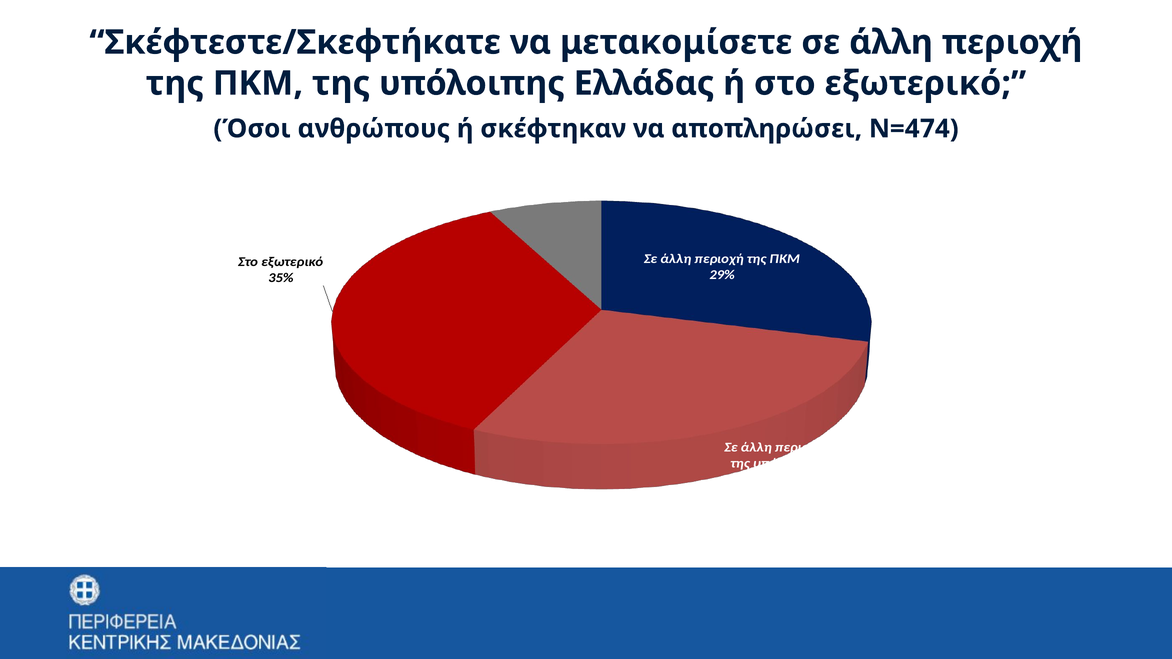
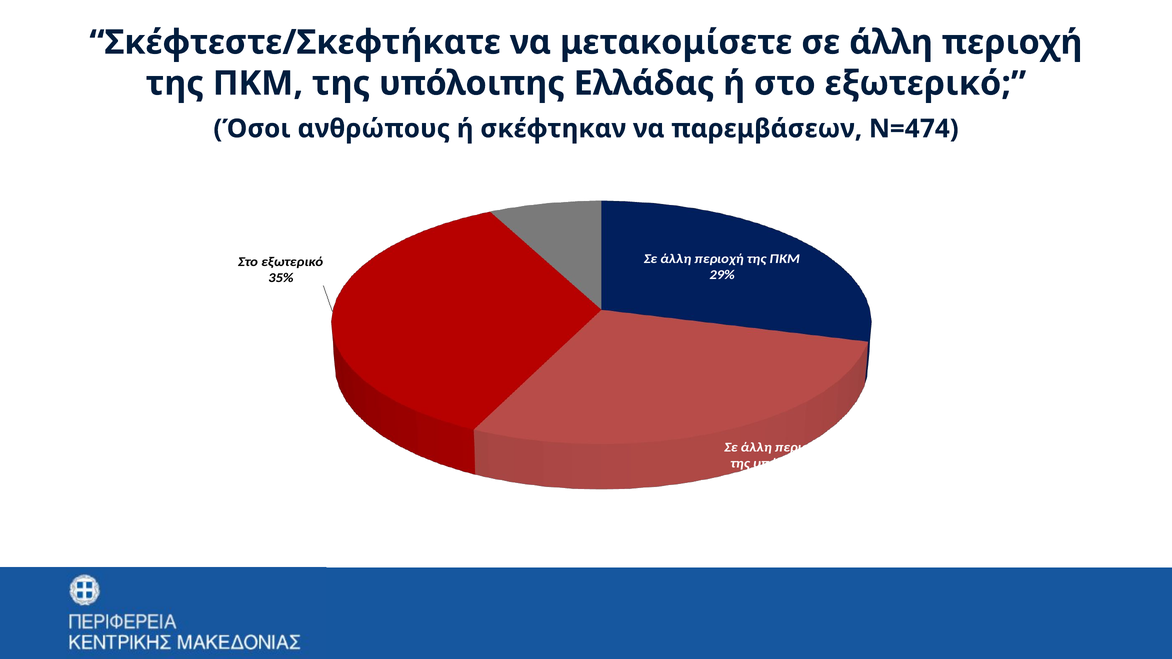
αποπληρώσει: αποπληρώσει -> παρεμβάσεων
